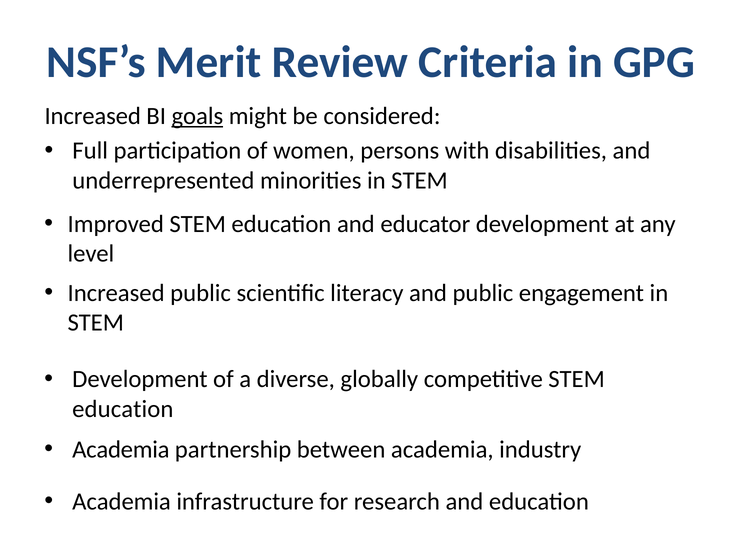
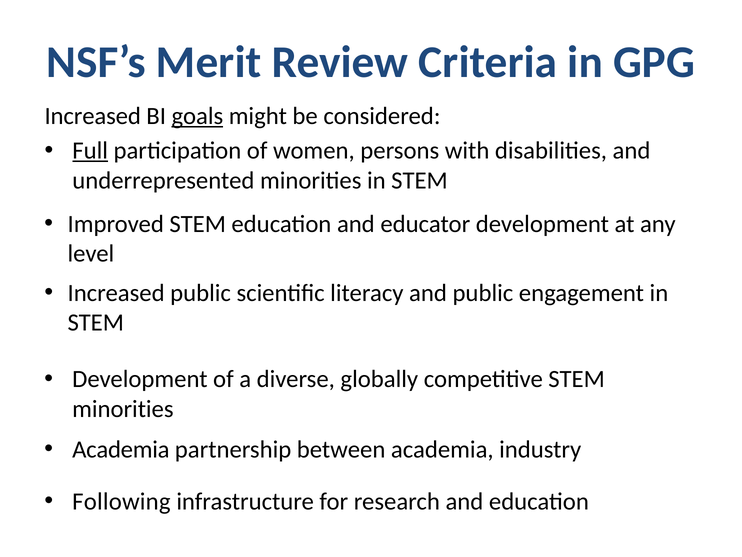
Full underline: none -> present
education at (123, 409): education -> minorities
Academia at (122, 501): Academia -> Following
